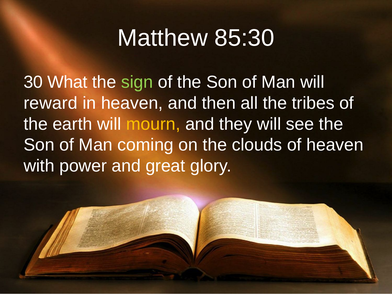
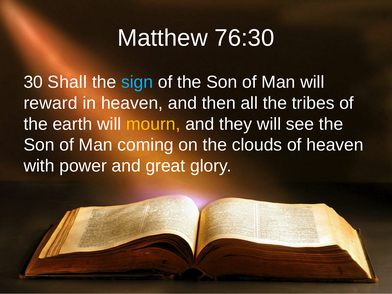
85:30: 85:30 -> 76:30
What: What -> Shall
sign colour: light green -> light blue
